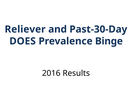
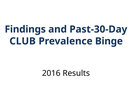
Reliever: Reliever -> Findings
DOES: DOES -> CLUB
